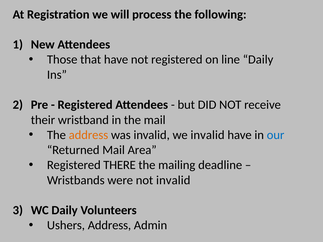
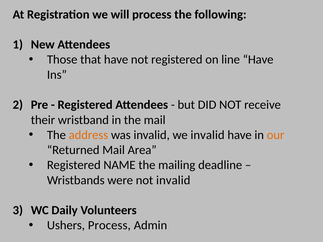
line Daily: Daily -> Have
our colour: blue -> orange
THERE: THERE -> NAME
Ushers Address: Address -> Process
